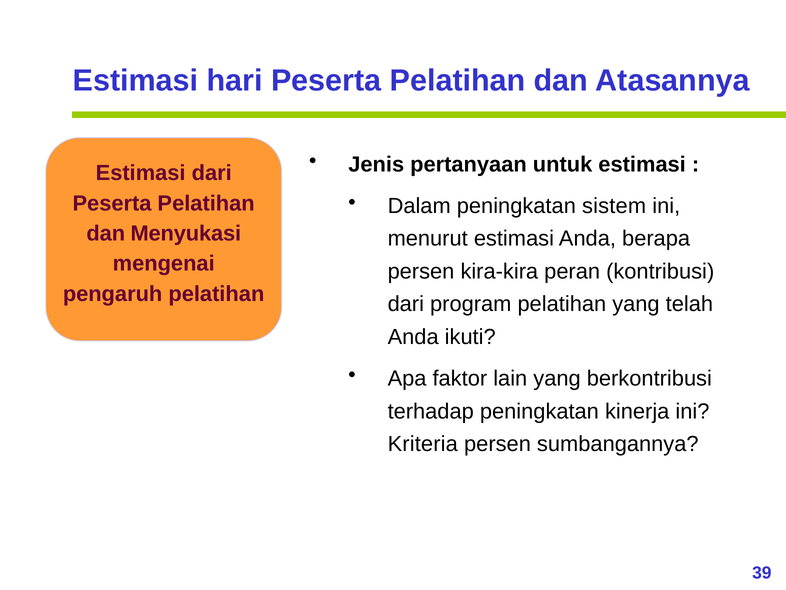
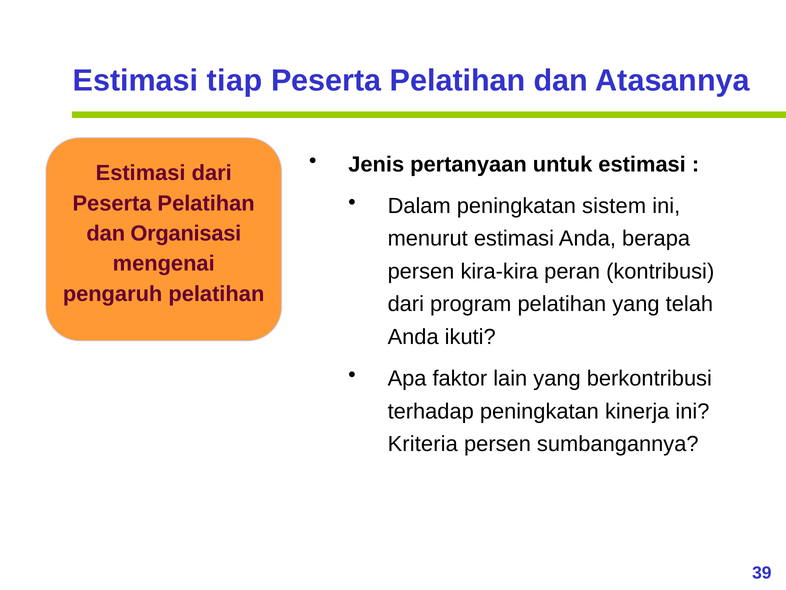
hari: hari -> tiap
Menyukasi: Menyukasi -> Organisasi
